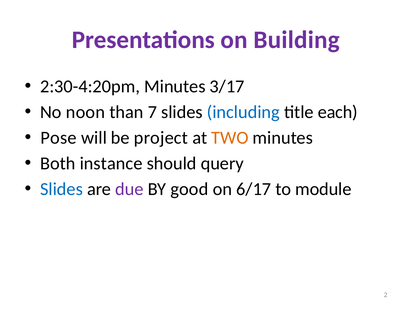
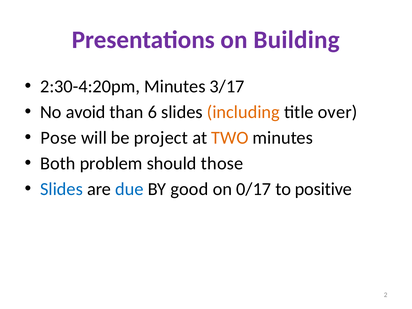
noon: noon -> avoid
7: 7 -> 6
including colour: blue -> orange
each: each -> over
instance: instance -> problem
query: query -> those
due colour: purple -> blue
6/17: 6/17 -> 0/17
module: module -> positive
